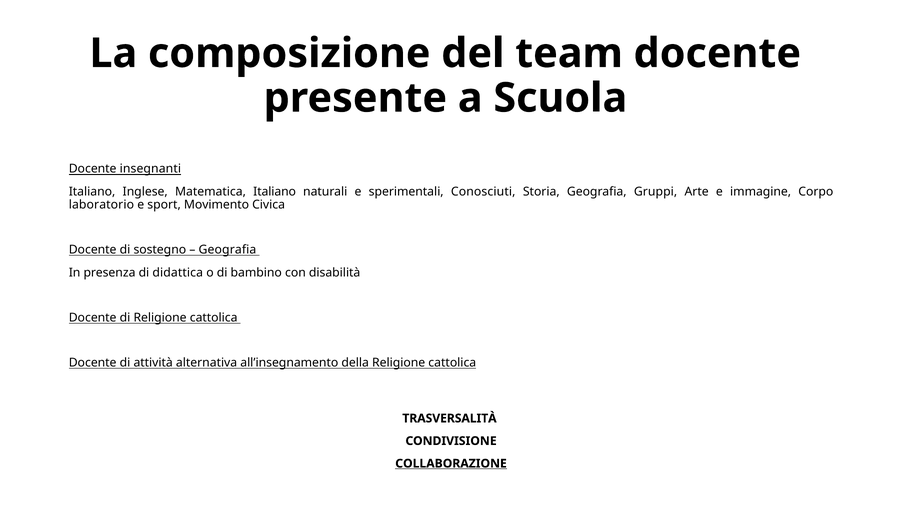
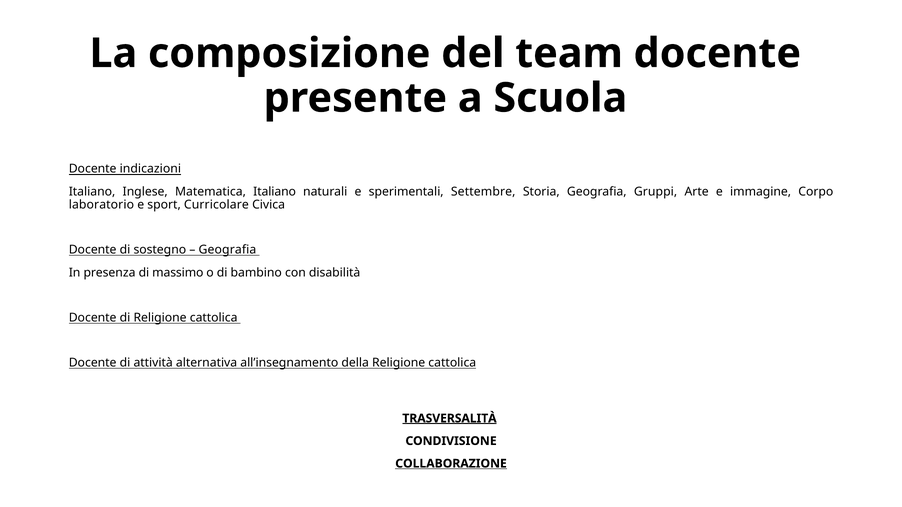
insegnanti: insegnanti -> indicazioni
Conosciuti: Conosciuti -> Settembre
Movimento: Movimento -> Curricolare
didattica: didattica -> massimo
TRASVERSALITÀ underline: none -> present
